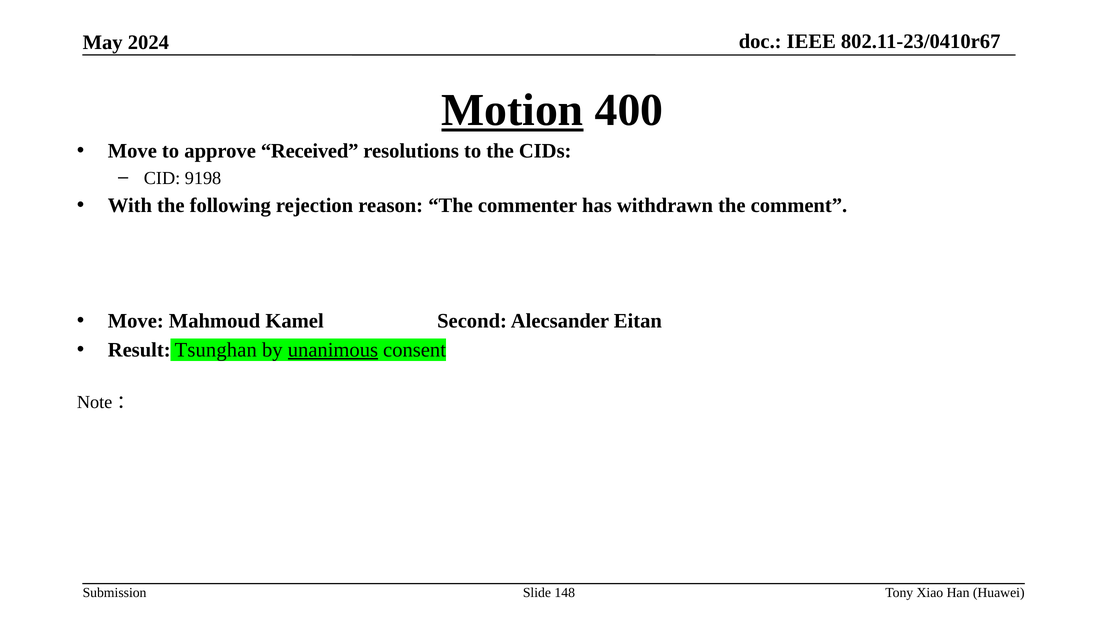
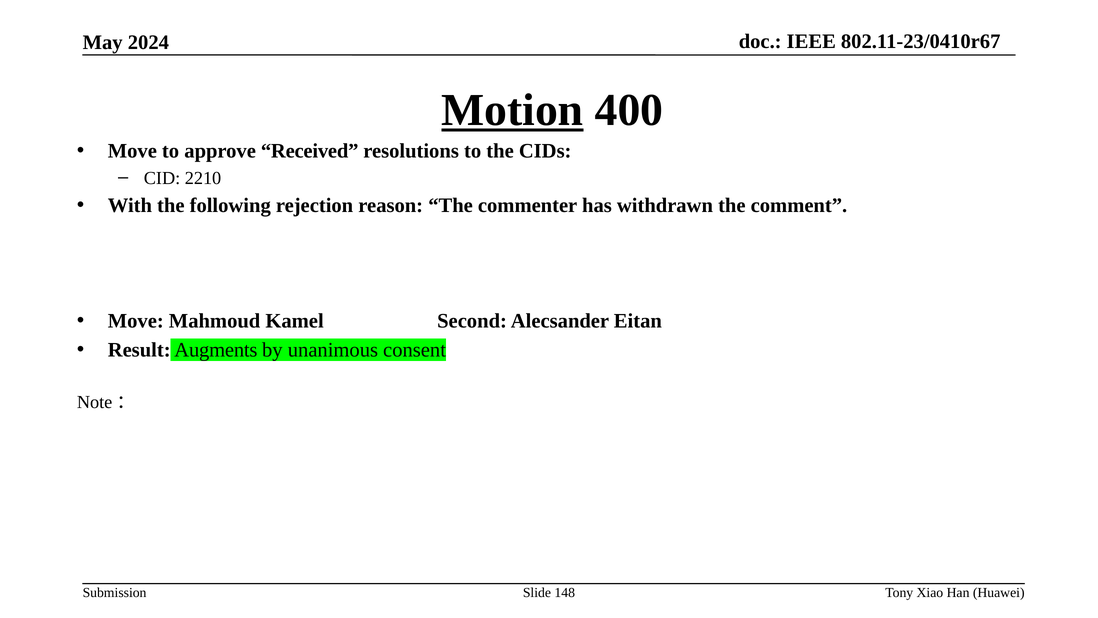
9198: 9198 -> 2210
Tsunghan: Tsunghan -> Augments
unanimous underline: present -> none
